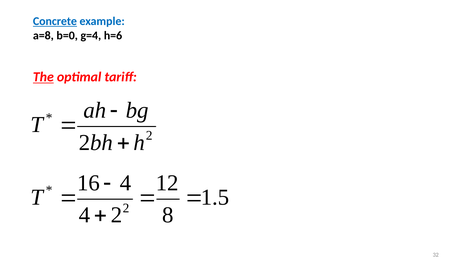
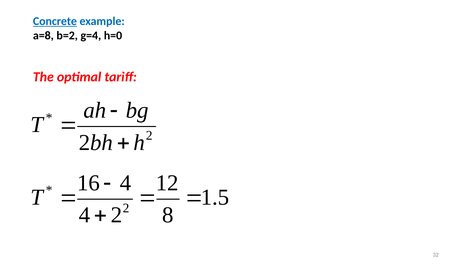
b=0: b=0 -> b=2
h=6: h=6 -> h=0
The underline: present -> none
